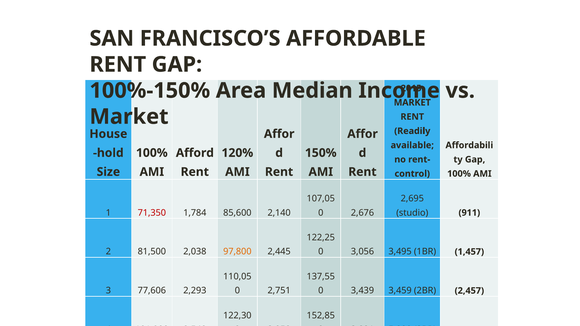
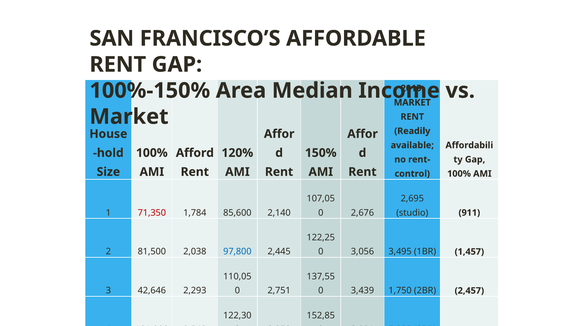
97,800 colour: orange -> blue
77,606: 77,606 -> 42,646
3,459: 3,459 -> 1,750
